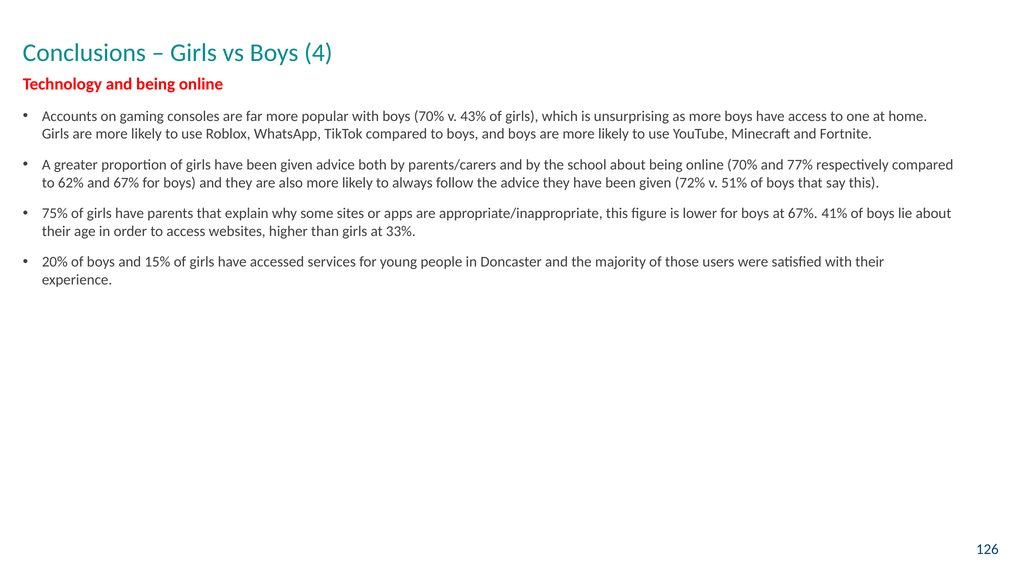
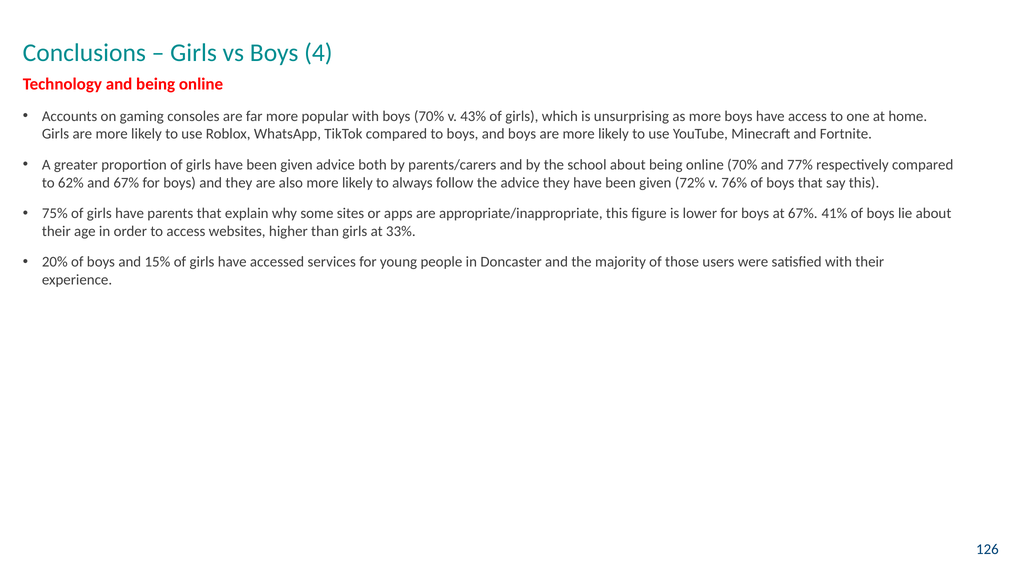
51%: 51% -> 76%
